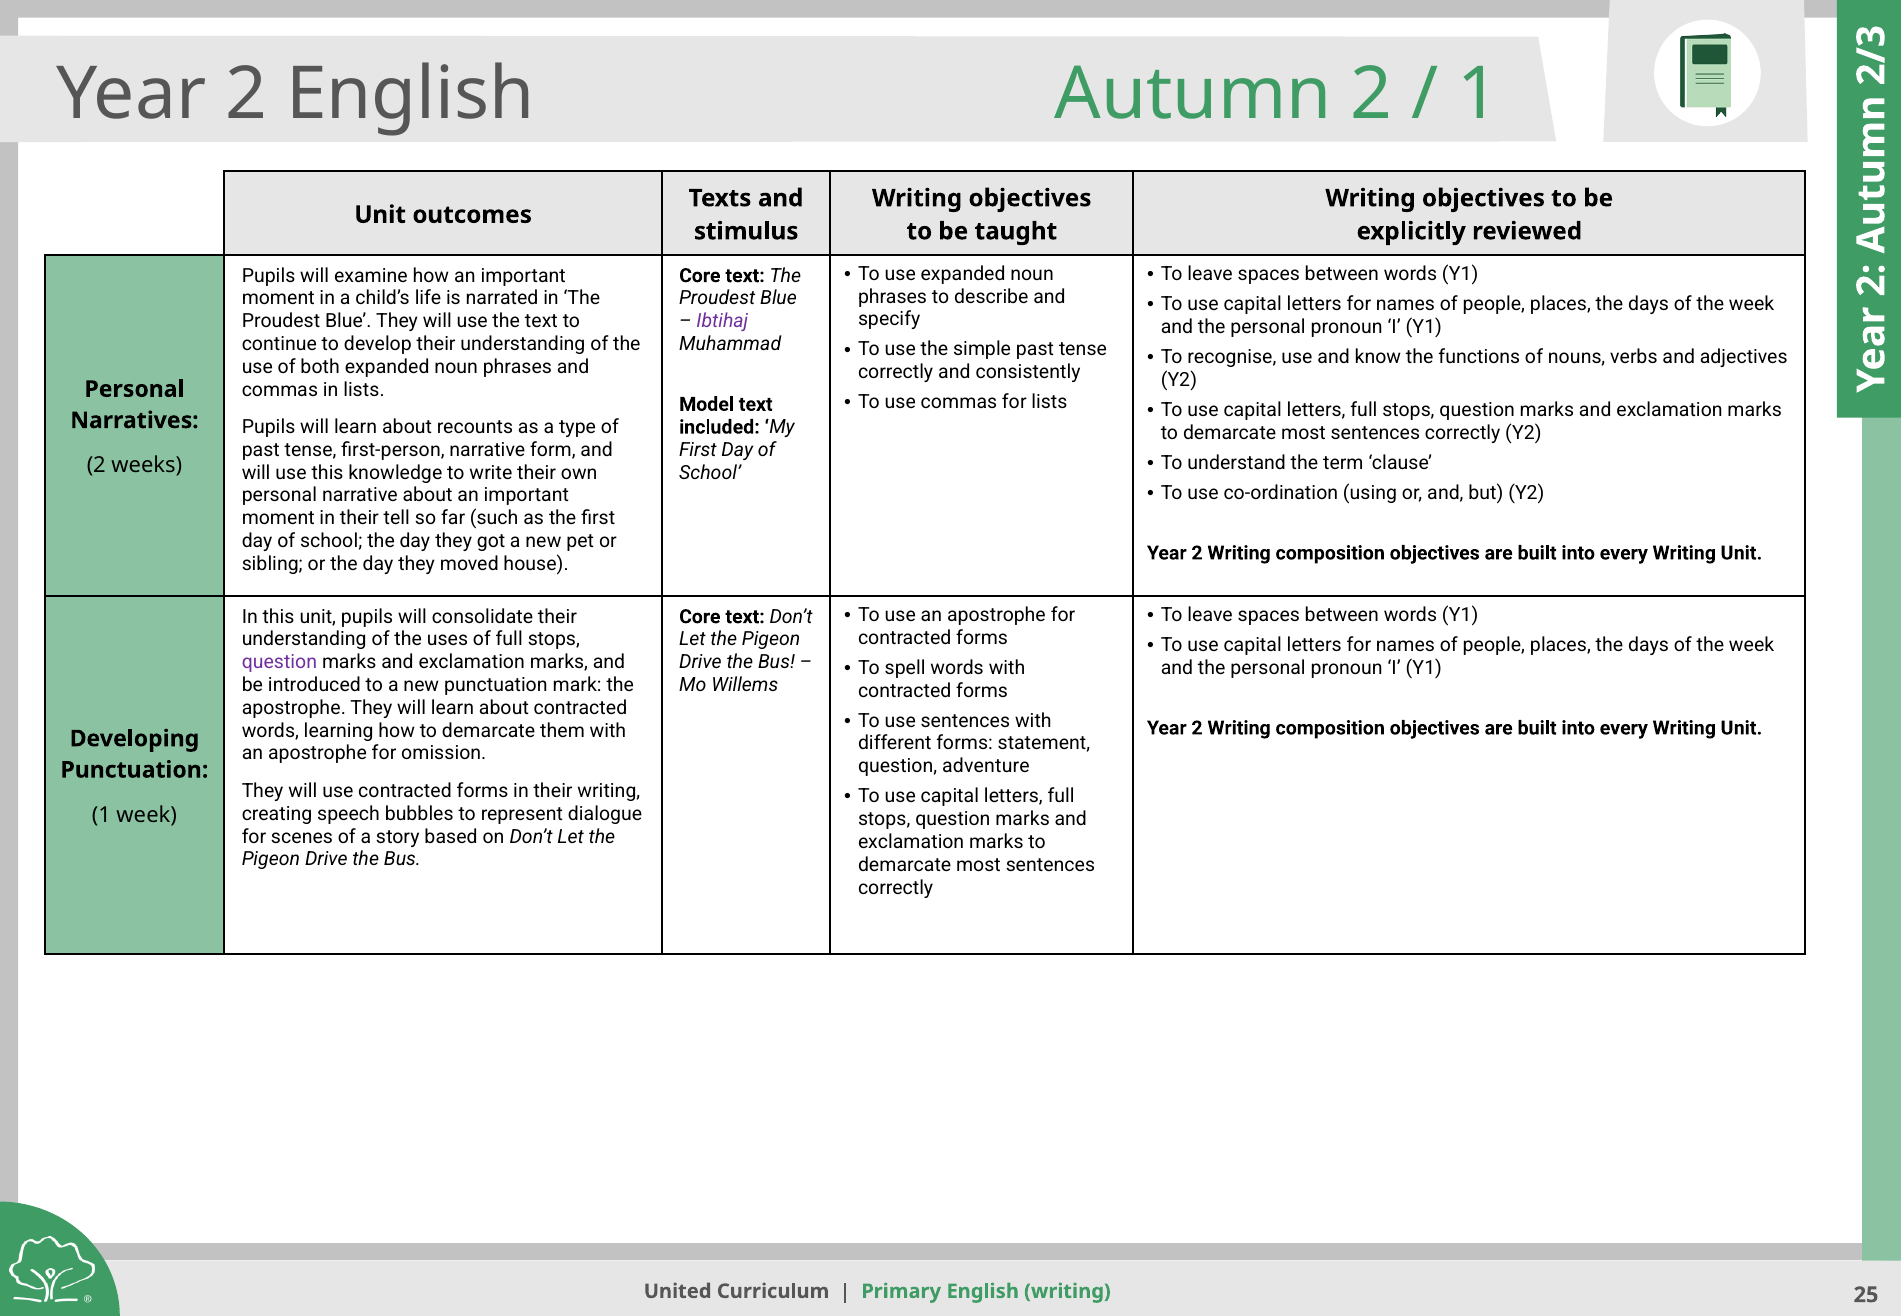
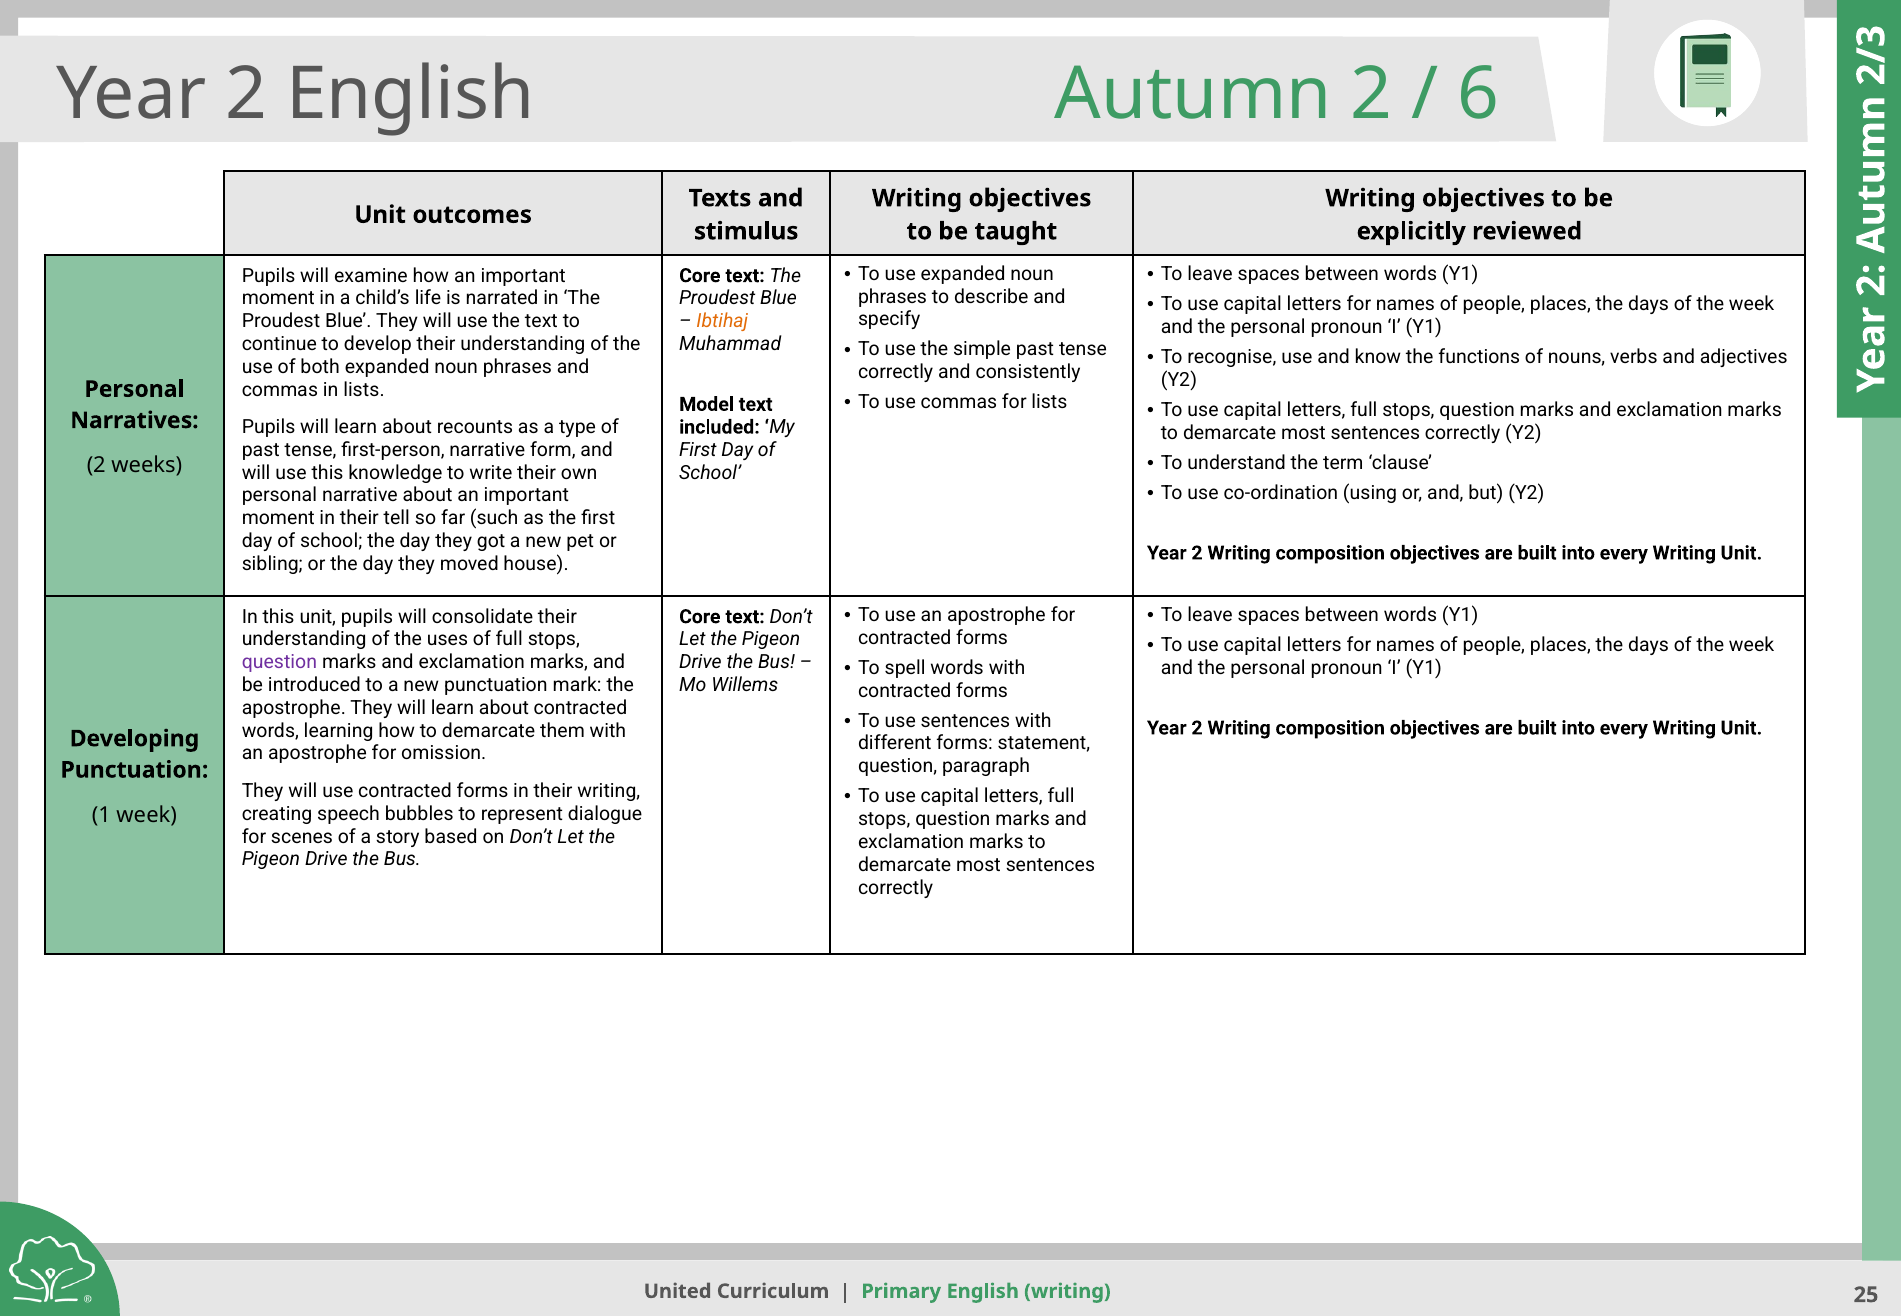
1 at (1478, 94): 1 -> 6
Ibtihaj colour: purple -> orange
adventure: adventure -> paragraph
